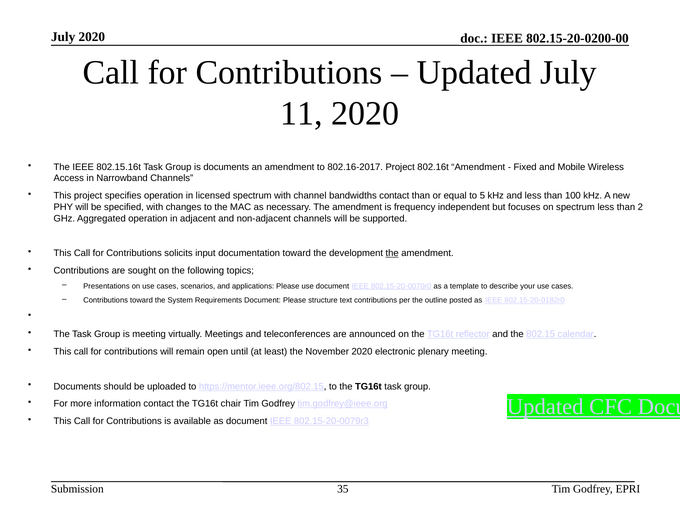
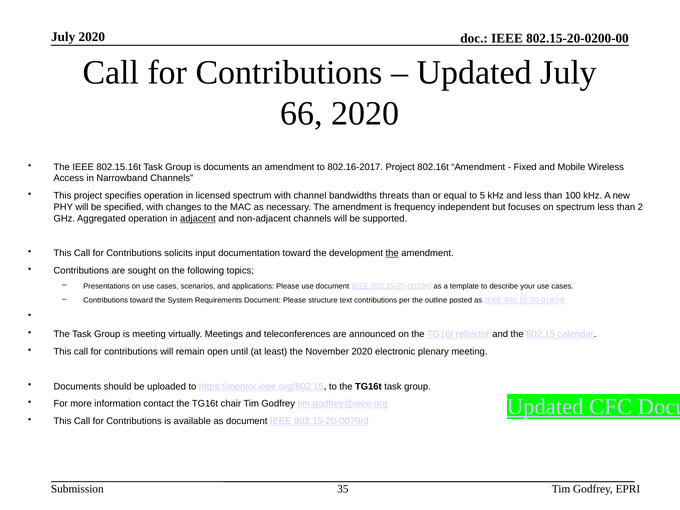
11: 11 -> 66
bandwidths contact: contact -> threats
adjacent underline: none -> present
